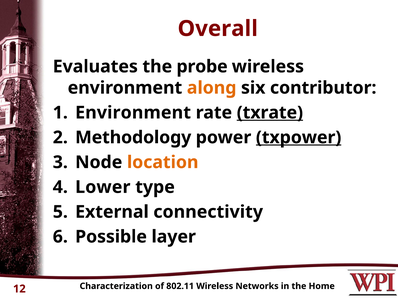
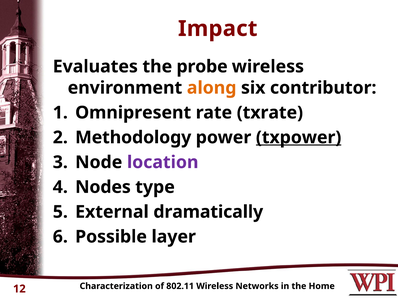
Overall: Overall -> Impact
Environment at (133, 112): Environment -> Omnipresent
txrate underline: present -> none
location colour: orange -> purple
Lower: Lower -> Nodes
connectivity: connectivity -> dramatically
